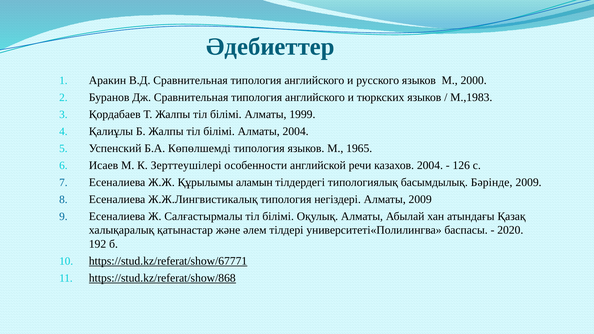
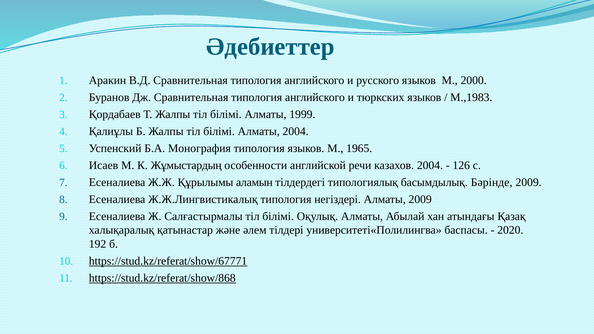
Көпөлшемді: Көпөлшемді -> Монография
Зерттеушілері: Зерттеушілері -> Жұмыстардың
